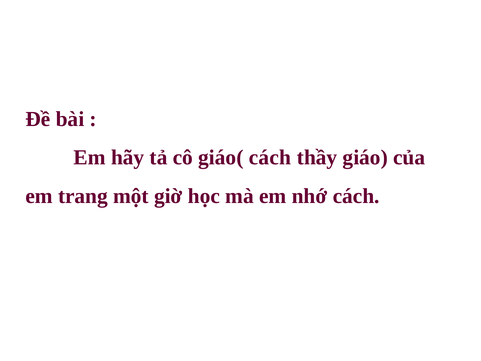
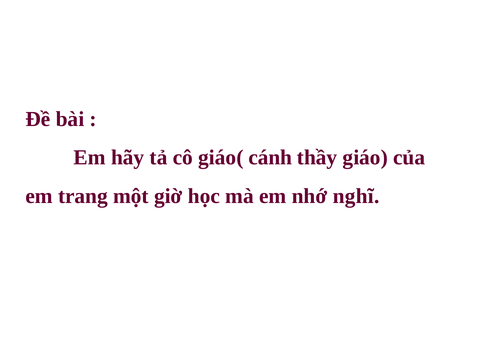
giáo( cách: cách -> cánh
nhớ cách: cách -> nghĩ
